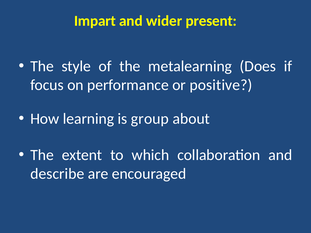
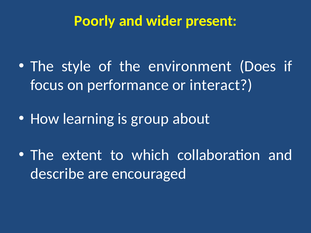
Impart: Impart -> Poorly
metalearning: metalearning -> environment
positive: positive -> interact
